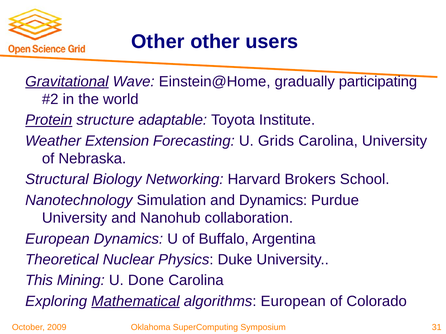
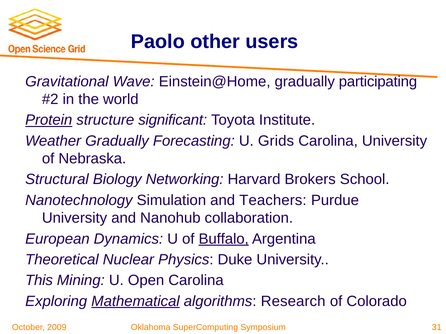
Other at (158, 42): Other -> Paolo
Gravitational underline: present -> none
adaptable: adaptable -> significant
Weather Extension: Extension -> Gradually
and Dynamics: Dynamics -> Teachers
Buffalo underline: none -> present
Done: Done -> Open
algorithms European: European -> Research
